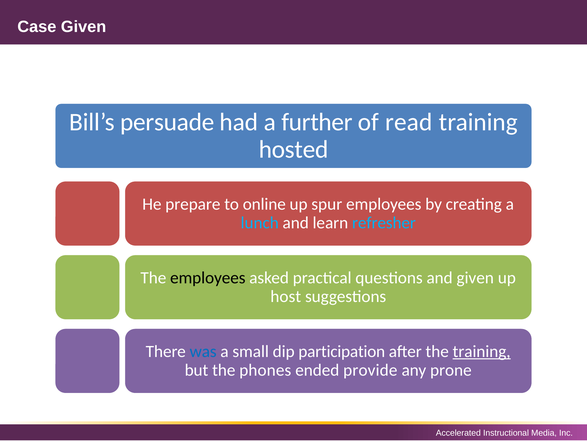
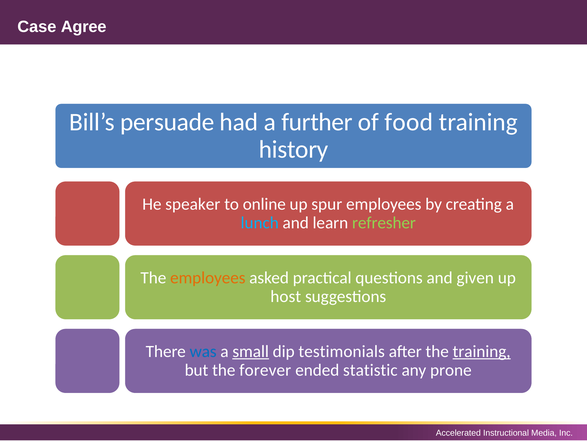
Case Given: Given -> Agree
read: read -> food
hosted: hosted -> history
prepare: prepare -> speaker
refresher colour: light blue -> light green
employees at (208, 277) colour: black -> orange
small underline: none -> present
participation: participation -> testimonials
phones: phones -> forever
provide: provide -> statistic
